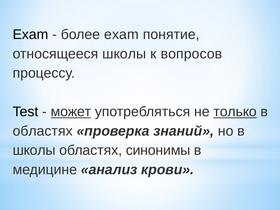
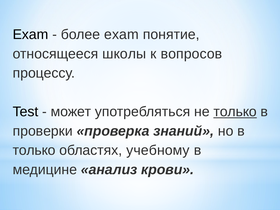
может underline: present -> none
областях at (43, 131): областях -> проверки
школы at (34, 150): школы -> только
синонимы: синонимы -> учебному
